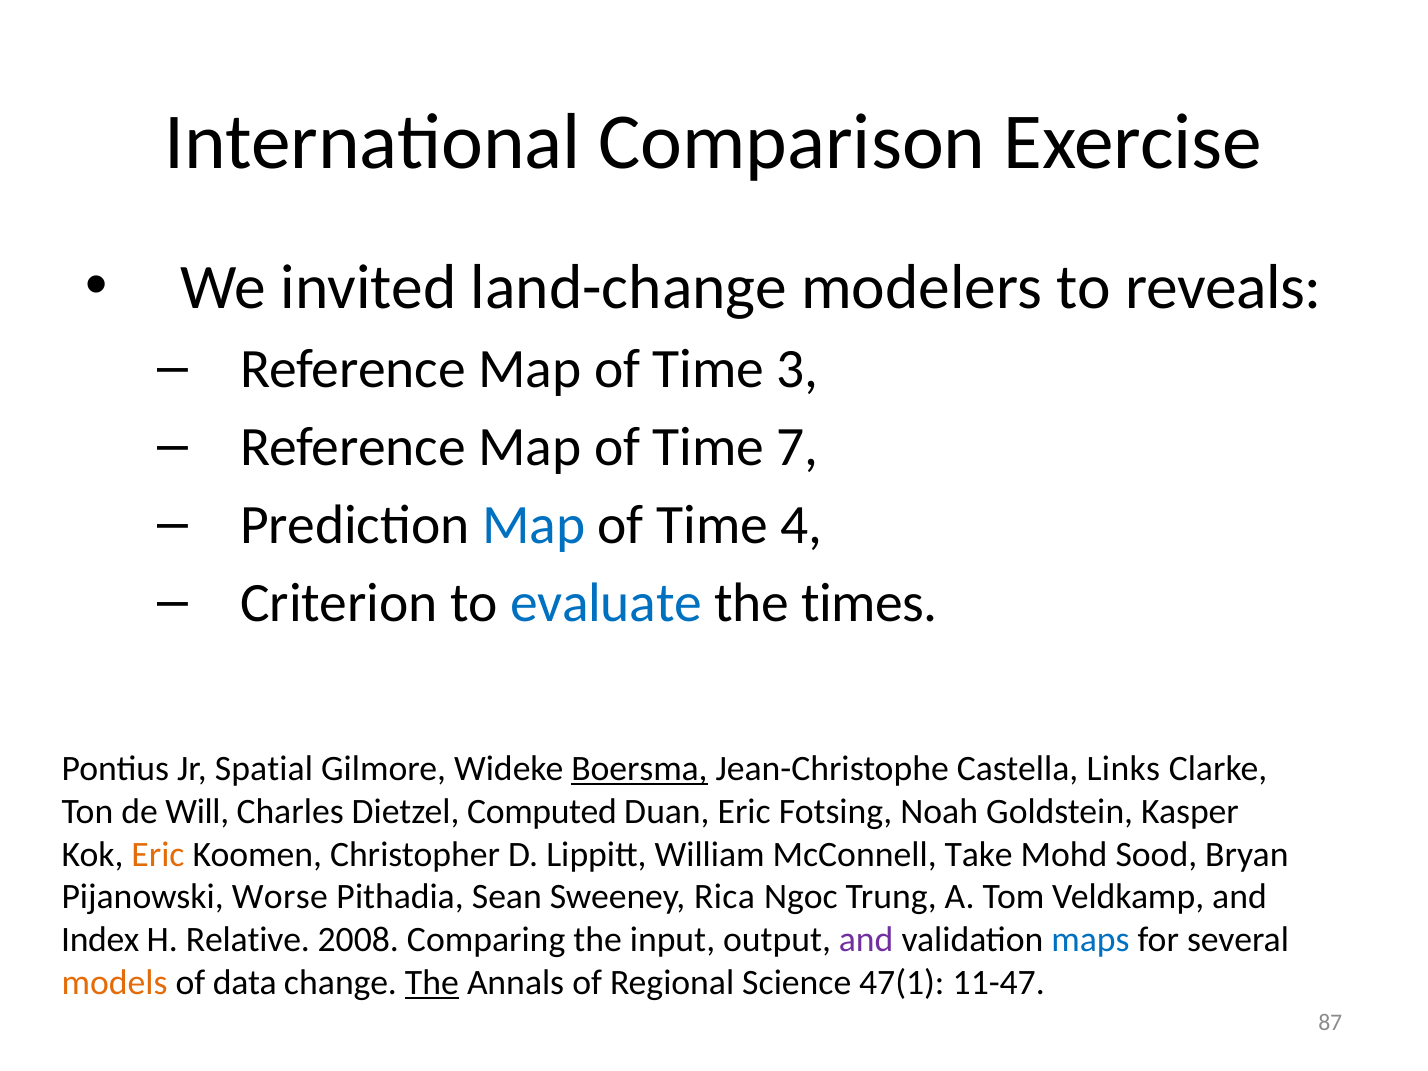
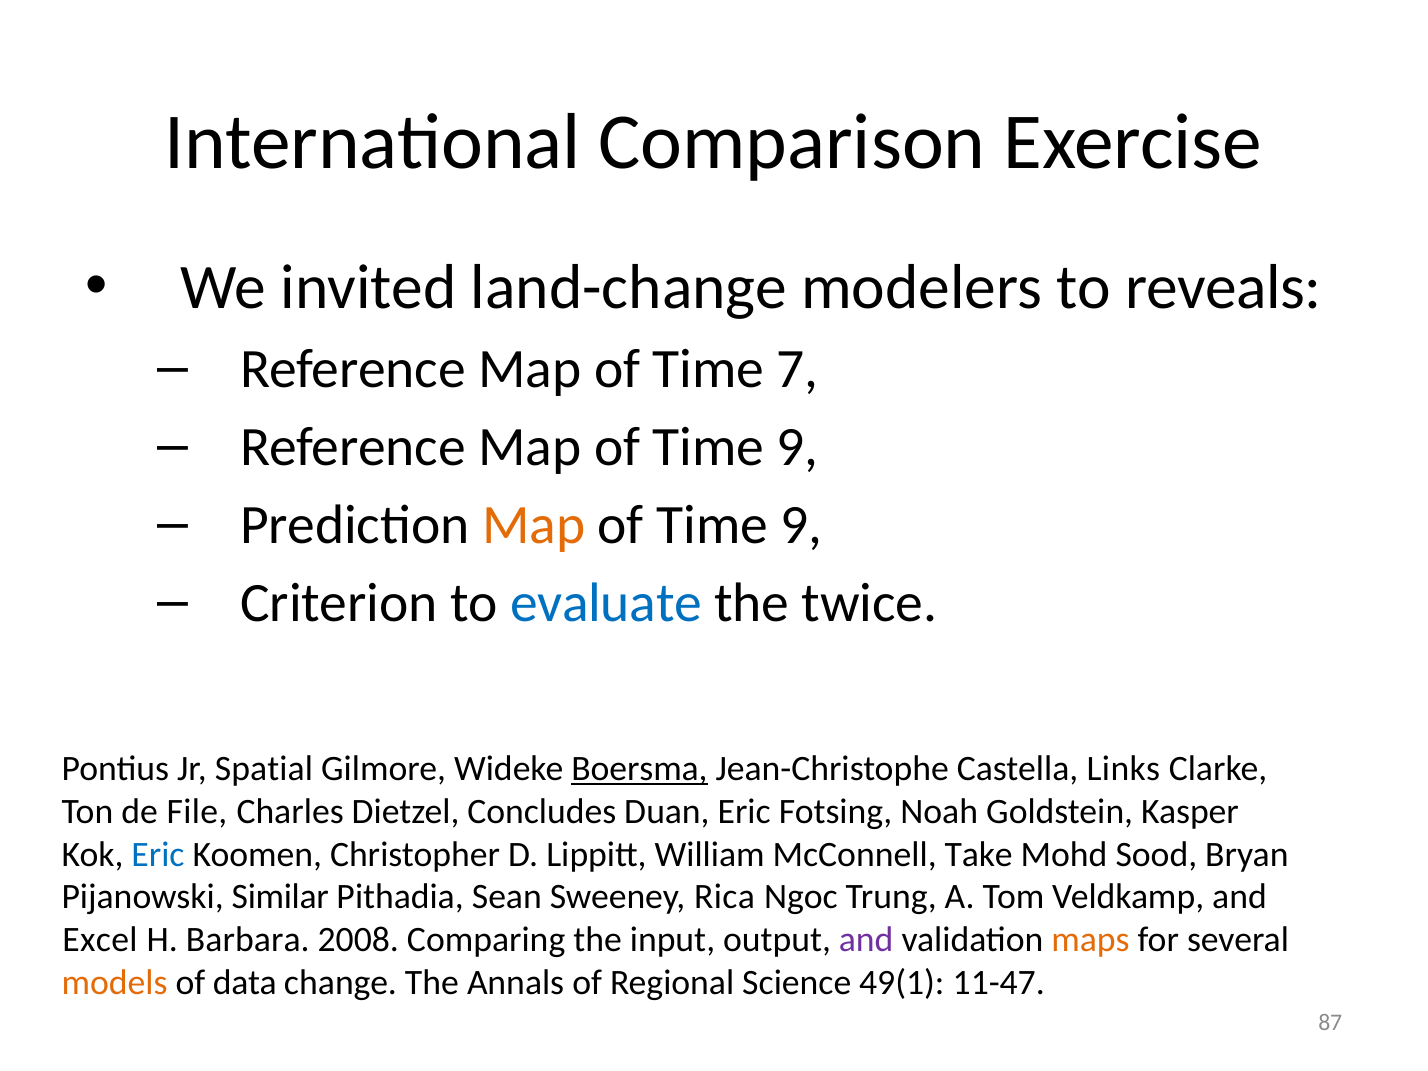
3: 3 -> 7
7 at (798, 447): 7 -> 9
Map at (534, 525) colour: blue -> orange
4 at (801, 525): 4 -> 9
times: times -> twice
Will: Will -> File
Computed: Computed -> Concludes
Eric at (158, 854) colour: orange -> blue
Worse: Worse -> Similar
Index: Index -> Excel
Relative: Relative -> Barbara
maps colour: blue -> orange
The at (432, 983) underline: present -> none
47(1: 47(1 -> 49(1
